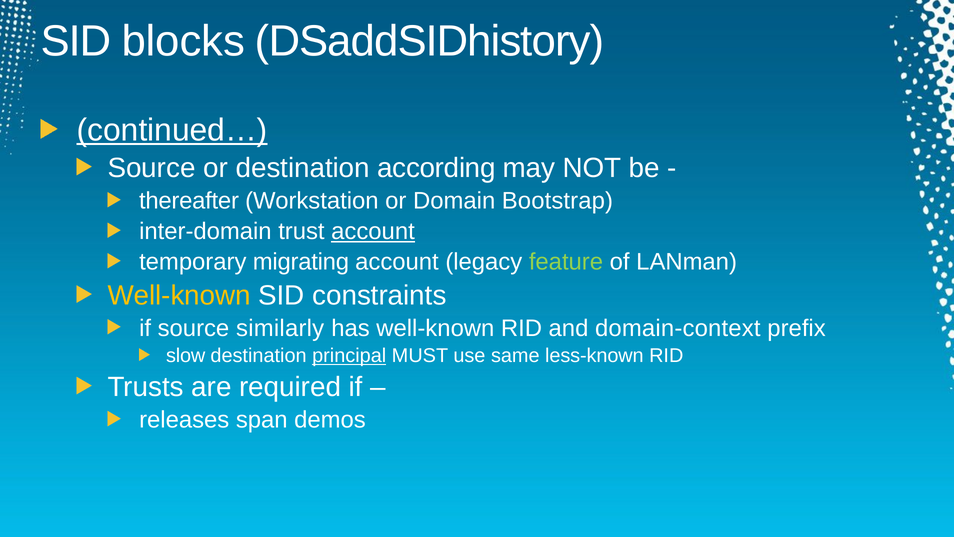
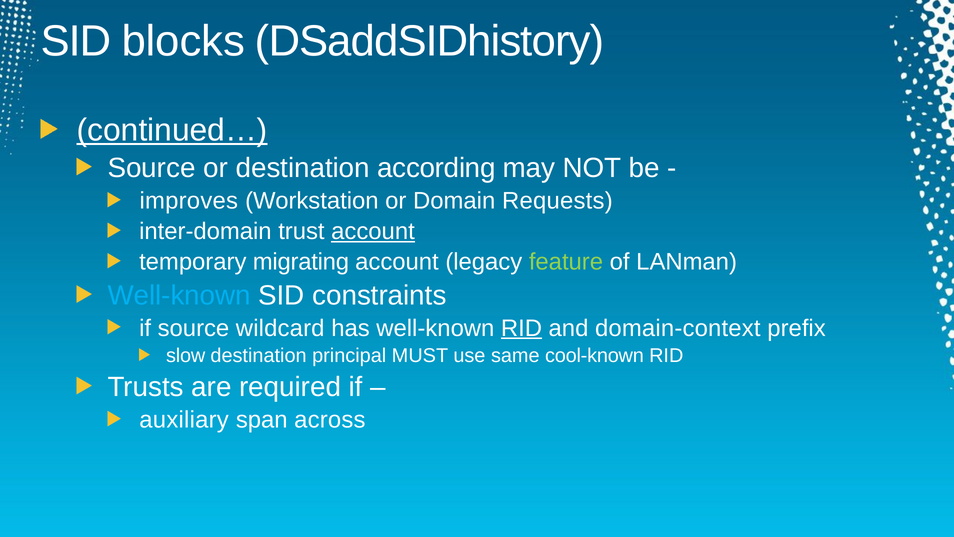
thereafter: thereafter -> improves
Bootstrap: Bootstrap -> Requests
Well-known at (179, 295) colour: yellow -> light blue
similarly: similarly -> wildcard
RID at (521, 328) underline: none -> present
principal underline: present -> none
less-known: less-known -> cool-known
releases: releases -> auxiliary
demos: demos -> across
